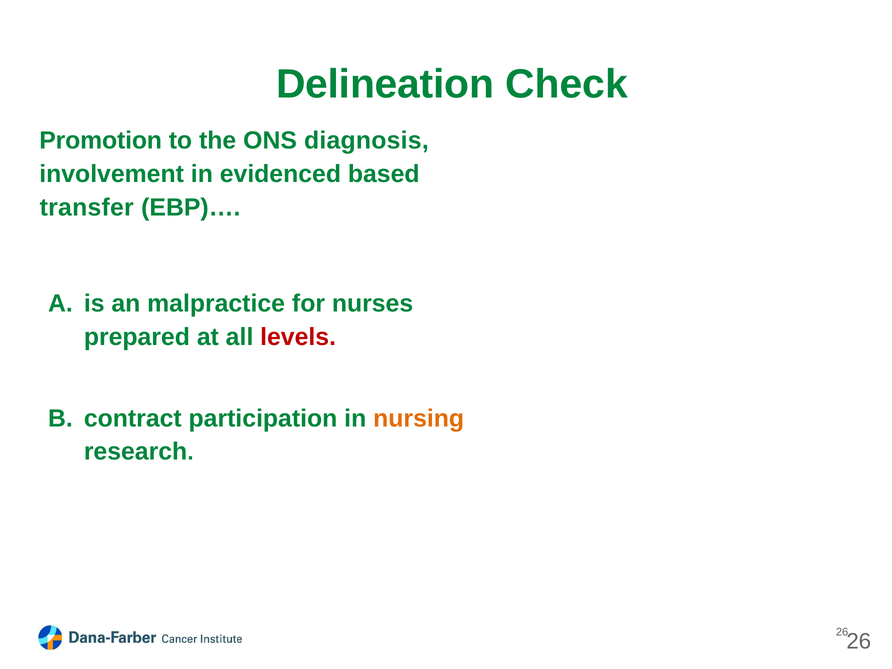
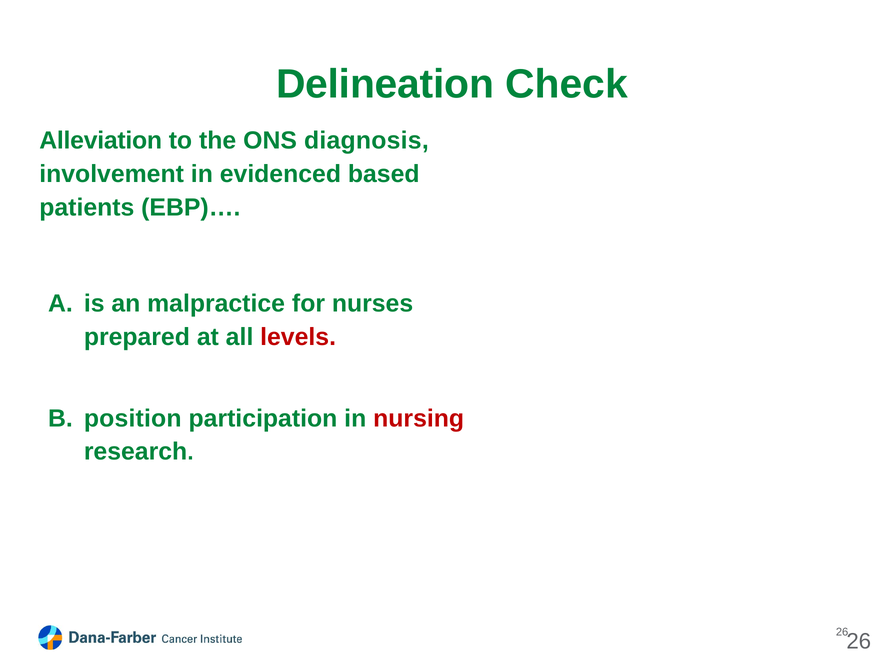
Promotion: Promotion -> Alleviation
transfer: transfer -> patients
contract: contract -> position
nursing colour: orange -> red
